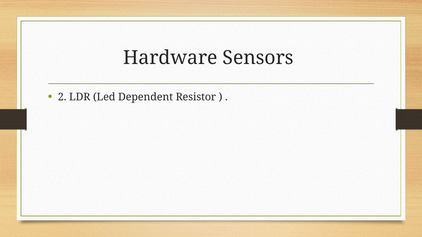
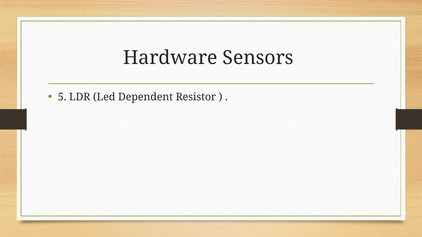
2: 2 -> 5
